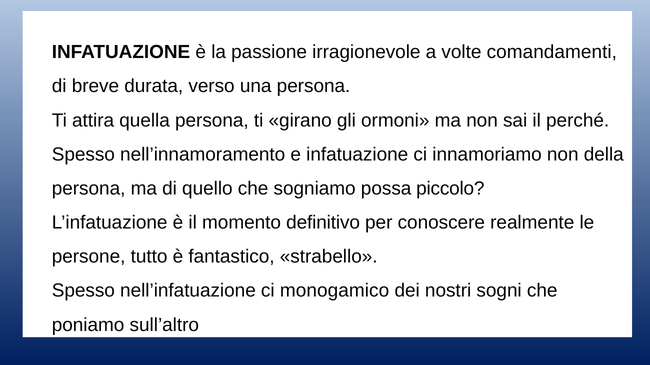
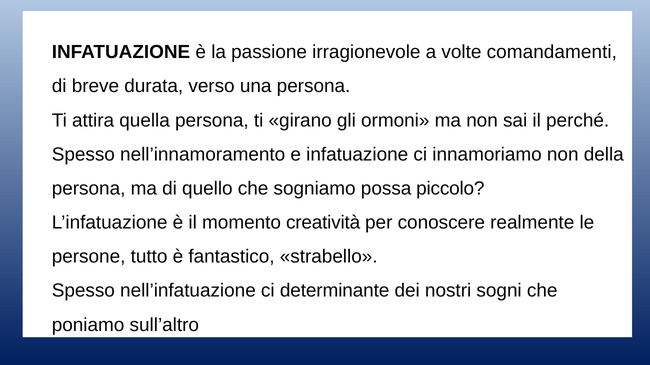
definitivo: definitivo -> creatività
monogamico: monogamico -> determinante
